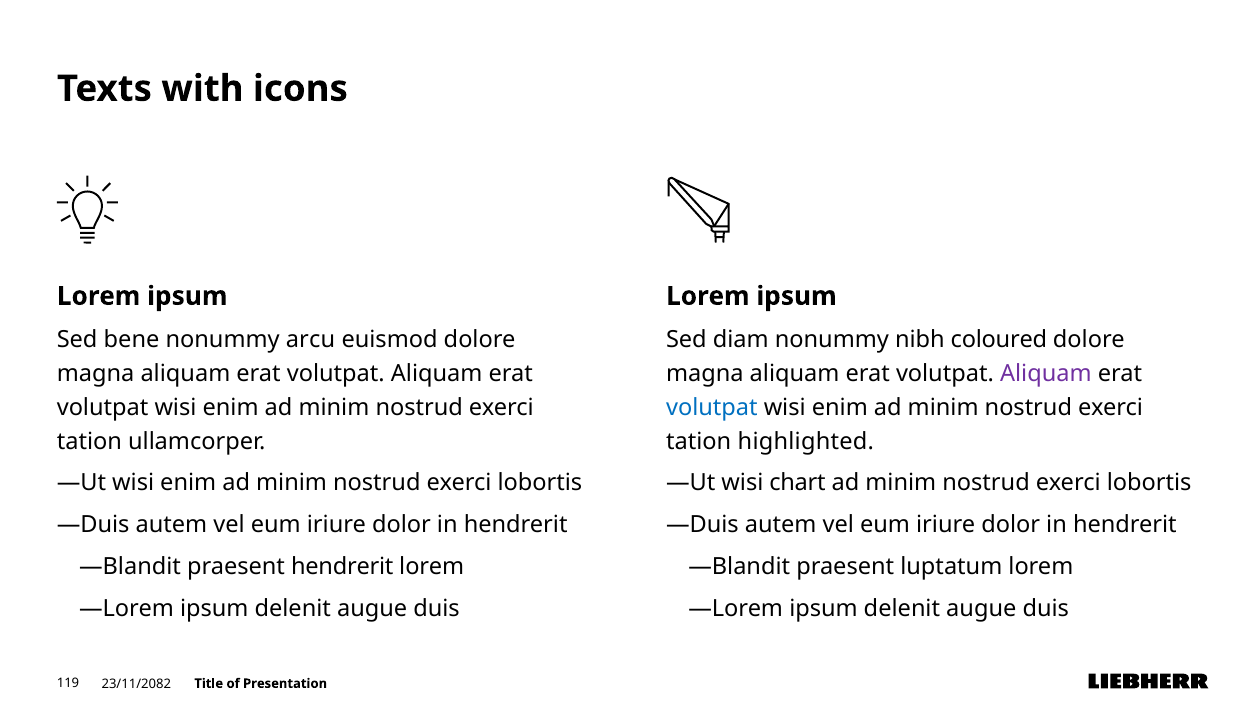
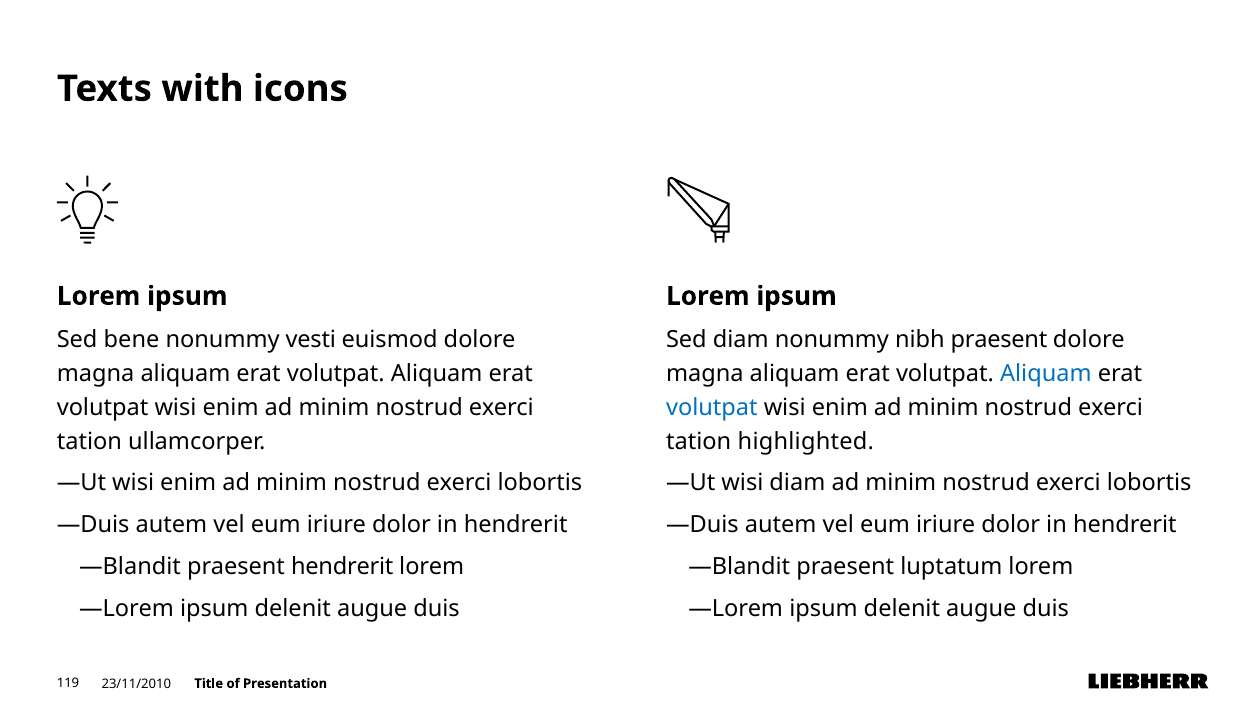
arcu: arcu -> vesti
nibh coloured: coloured -> praesent
Aliquam at (1046, 373) colour: purple -> blue
wisi chart: chart -> diam
23/11/2082: 23/11/2082 -> 23/11/2010
